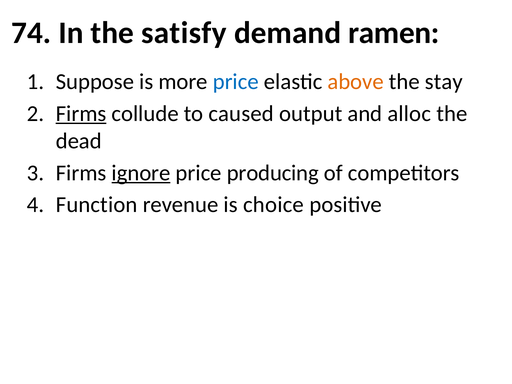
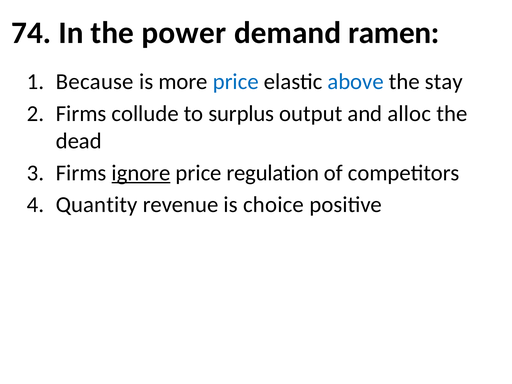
satisfy: satisfy -> power
Suppose: Suppose -> Because
above colour: orange -> blue
Firms at (81, 114) underline: present -> none
caused: caused -> surplus
producing: producing -> regulation
Function: Function -> Quantity
